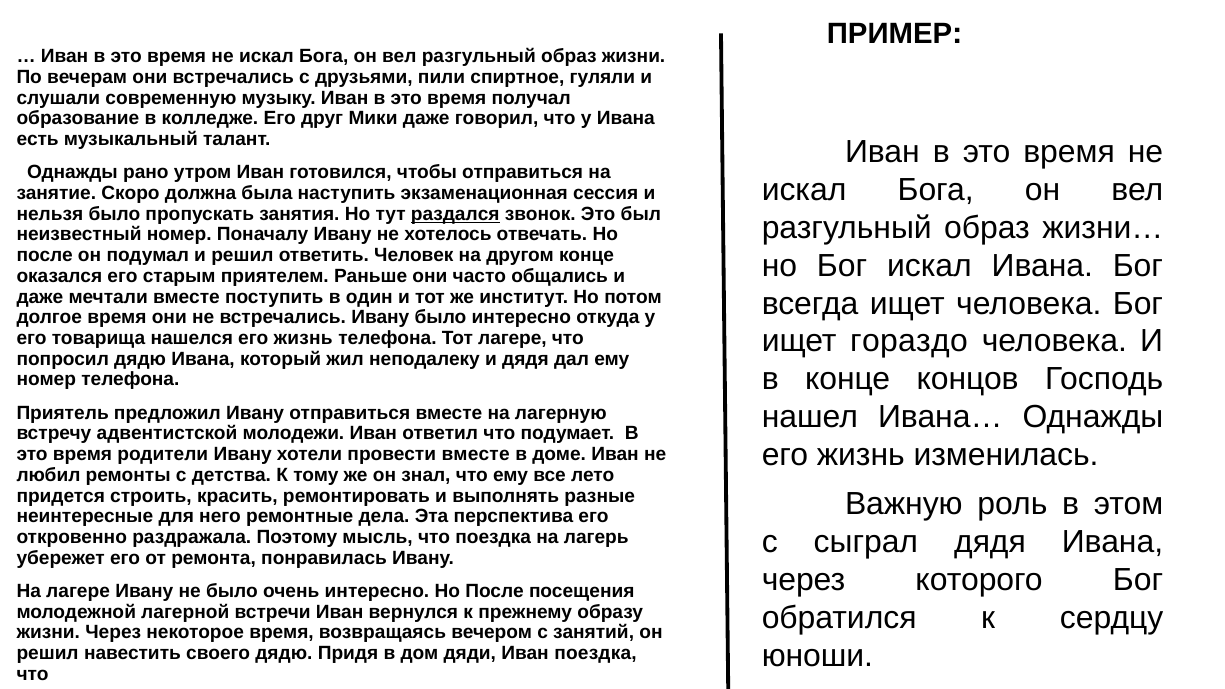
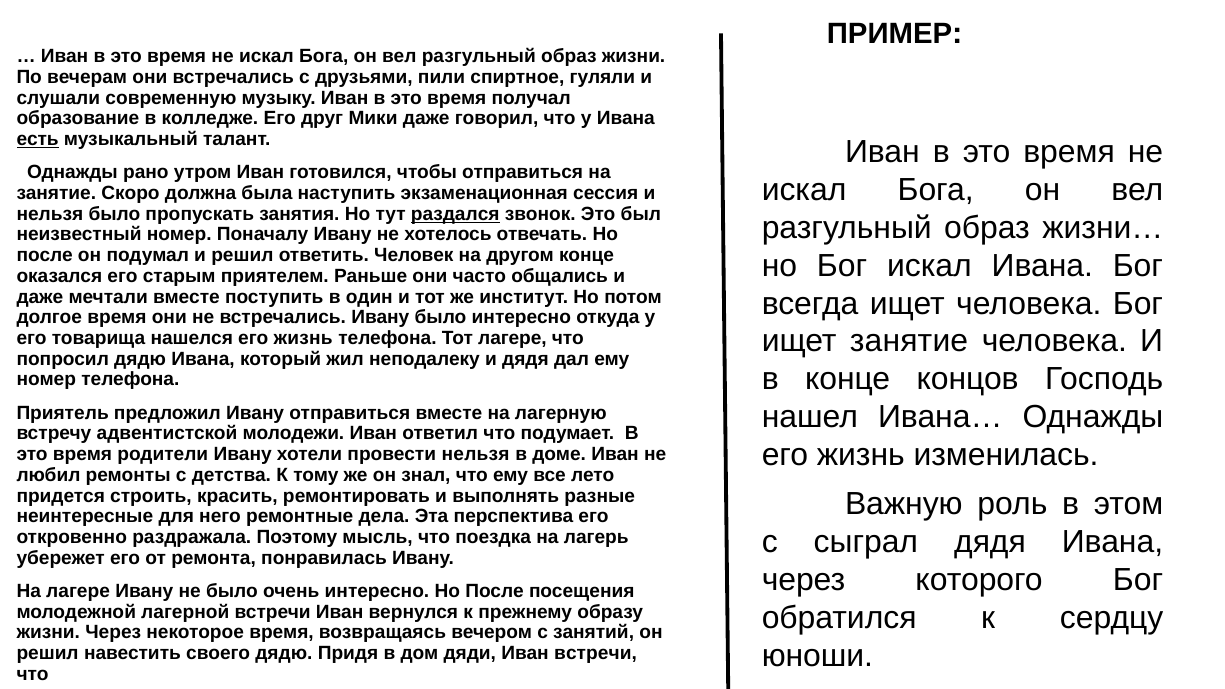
есть underline: none -> present
ищет гораздо: гораздо -> занятие
провести вместе: вместе -> нельзя
Иван поездка: поездка -> встречи
